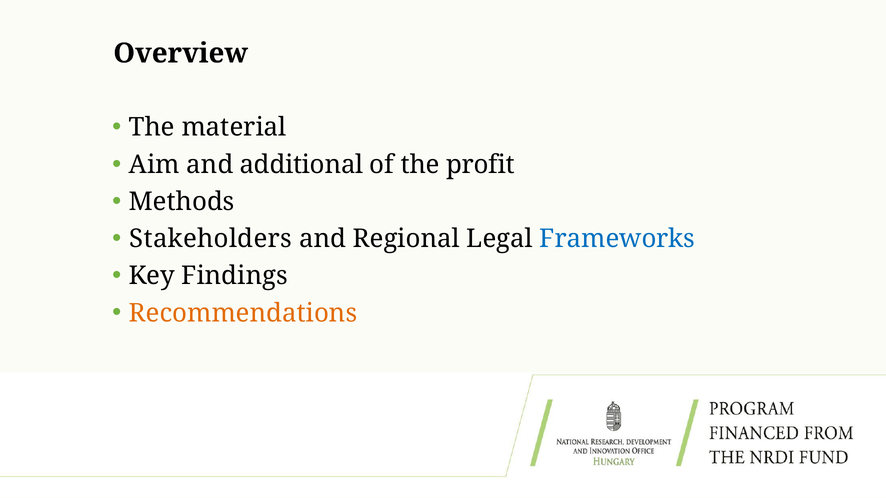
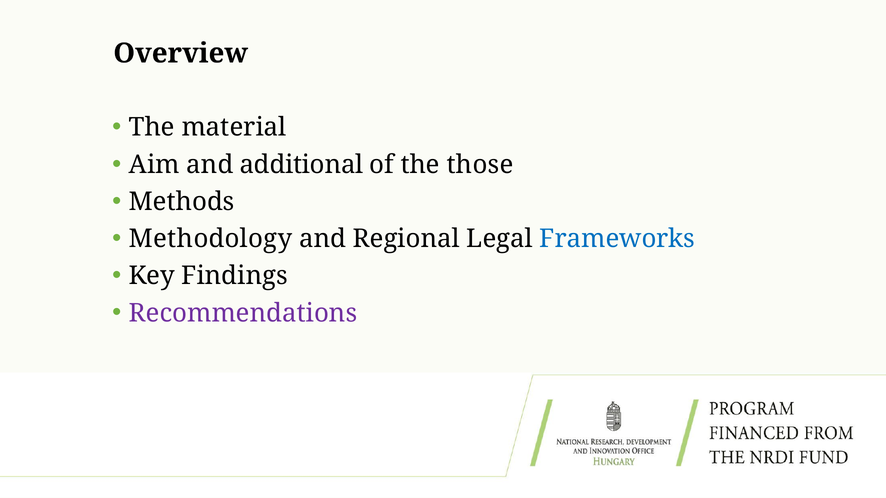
profit: profit -> those
Stakeholders: Stakeholders -> Methodology
Recommendations colour: orange -> purple
